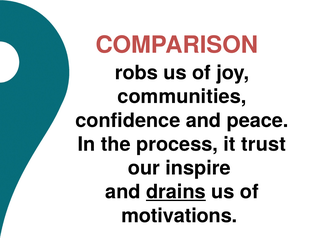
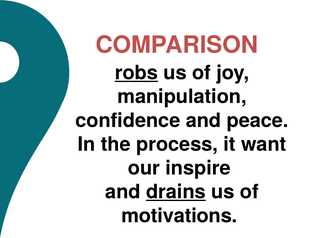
robs underline: none -> present
communities: communities -> manipulation
trust: trust -> want
